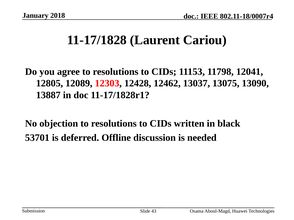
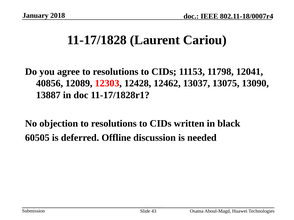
12805: 12805 -> 40856
53701: 53701 -> 60505
